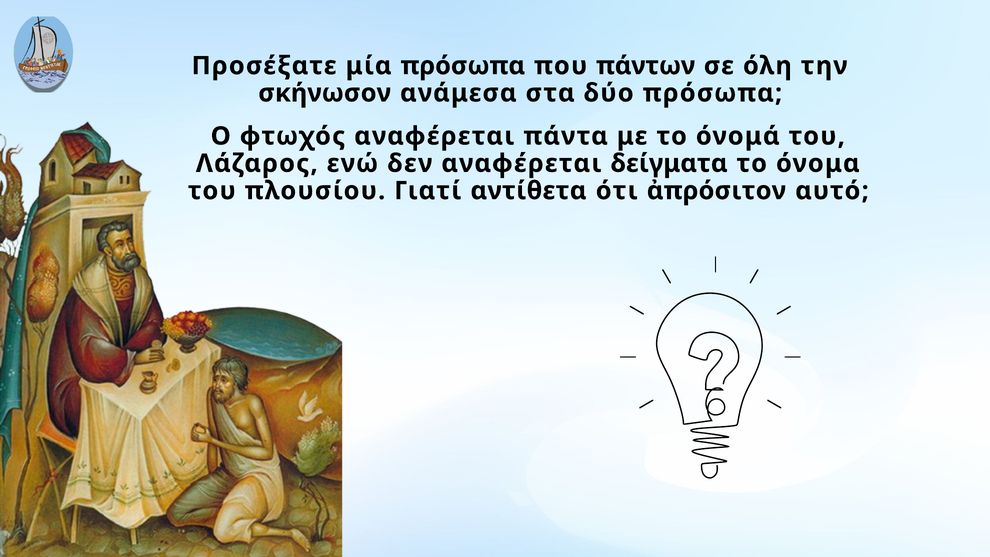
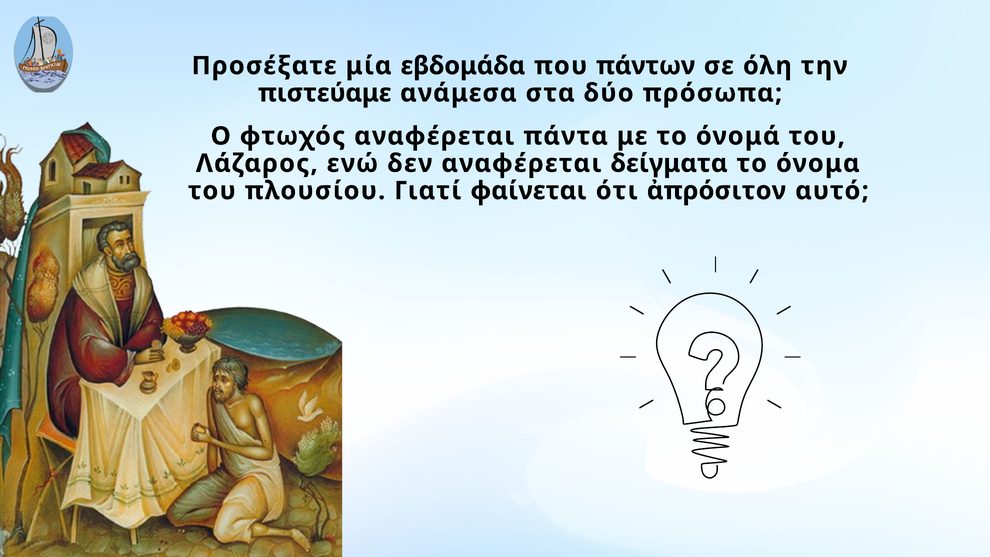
μία πρόσωπα: πρόσωπα -> εβδομάδα
σκήνωσον: σκήνωσον -> πιστεύαμε
αντίθετα: αντίθετα -> φαίνεται
